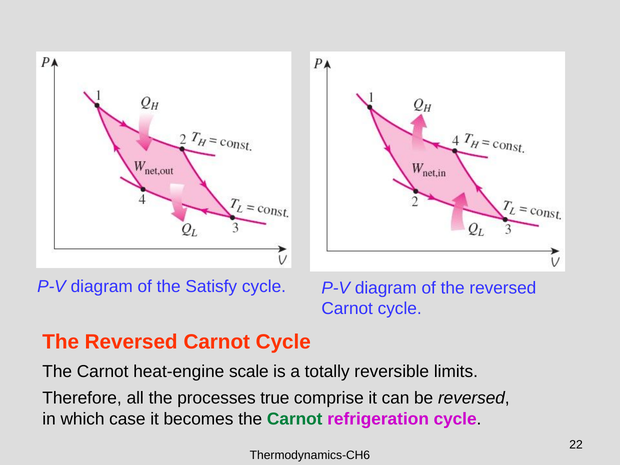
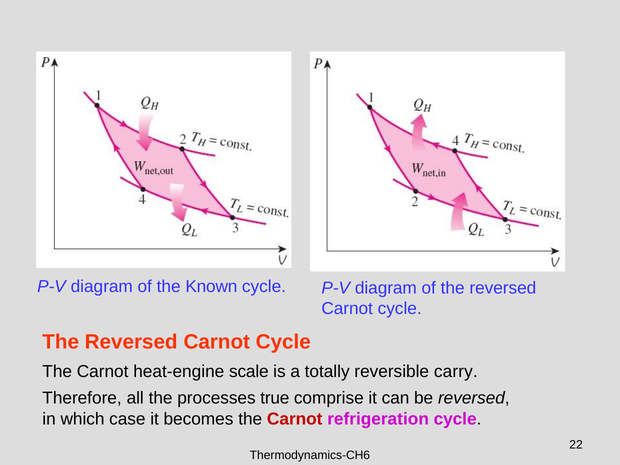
Satisfy: Satisfy -> Known
limits: limits -> carry
Carnot at (295, 419) colour: green -> red
